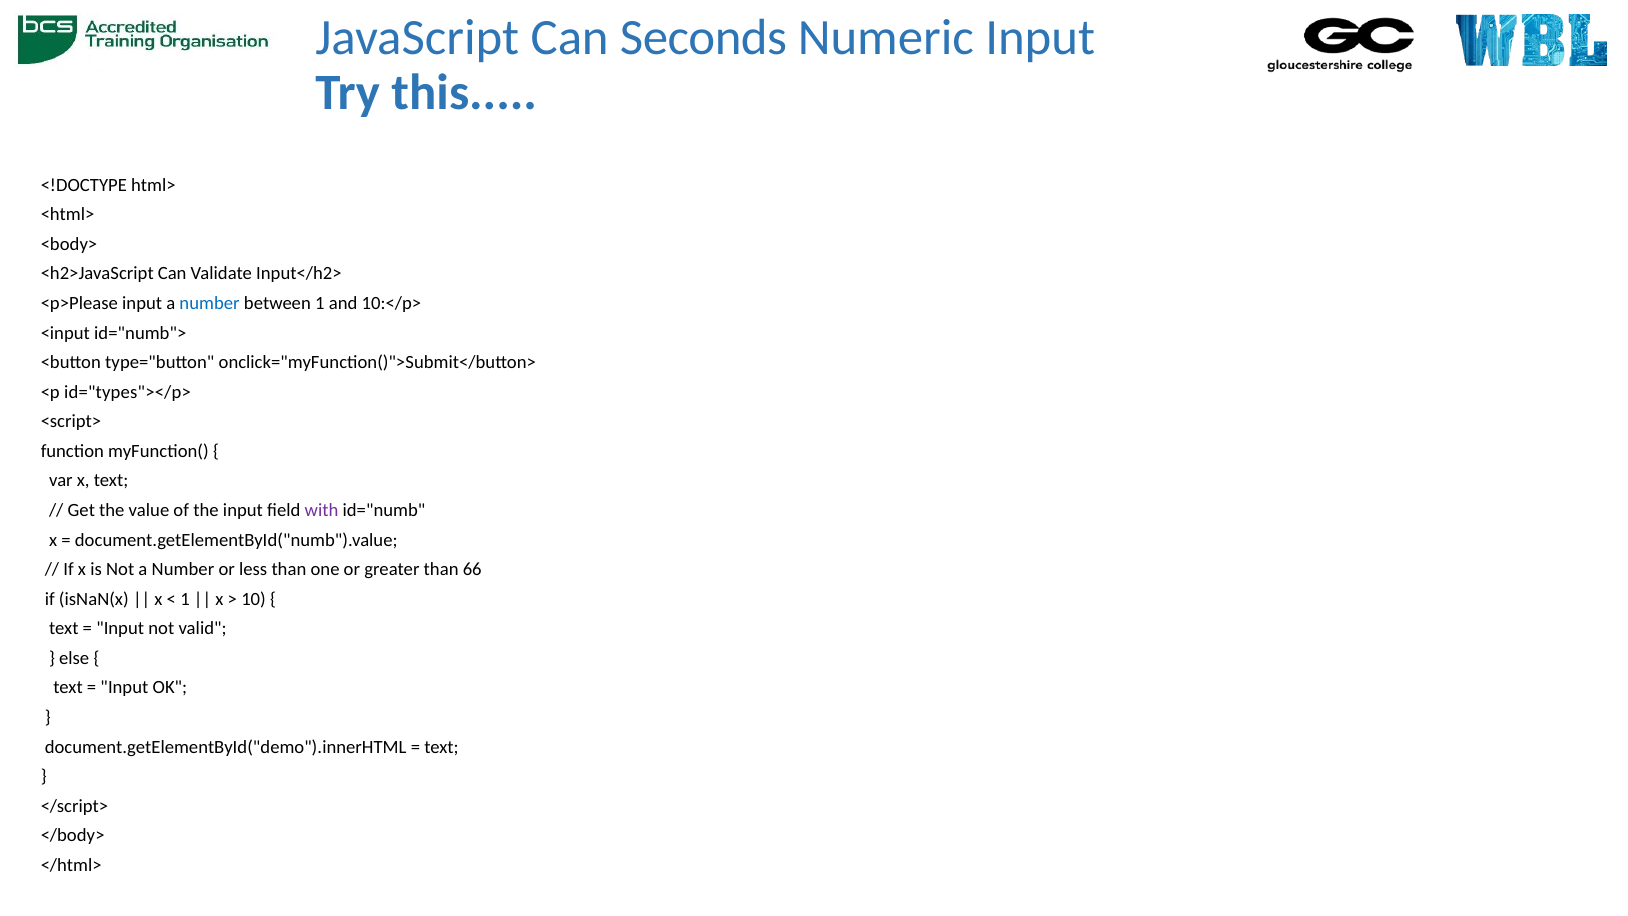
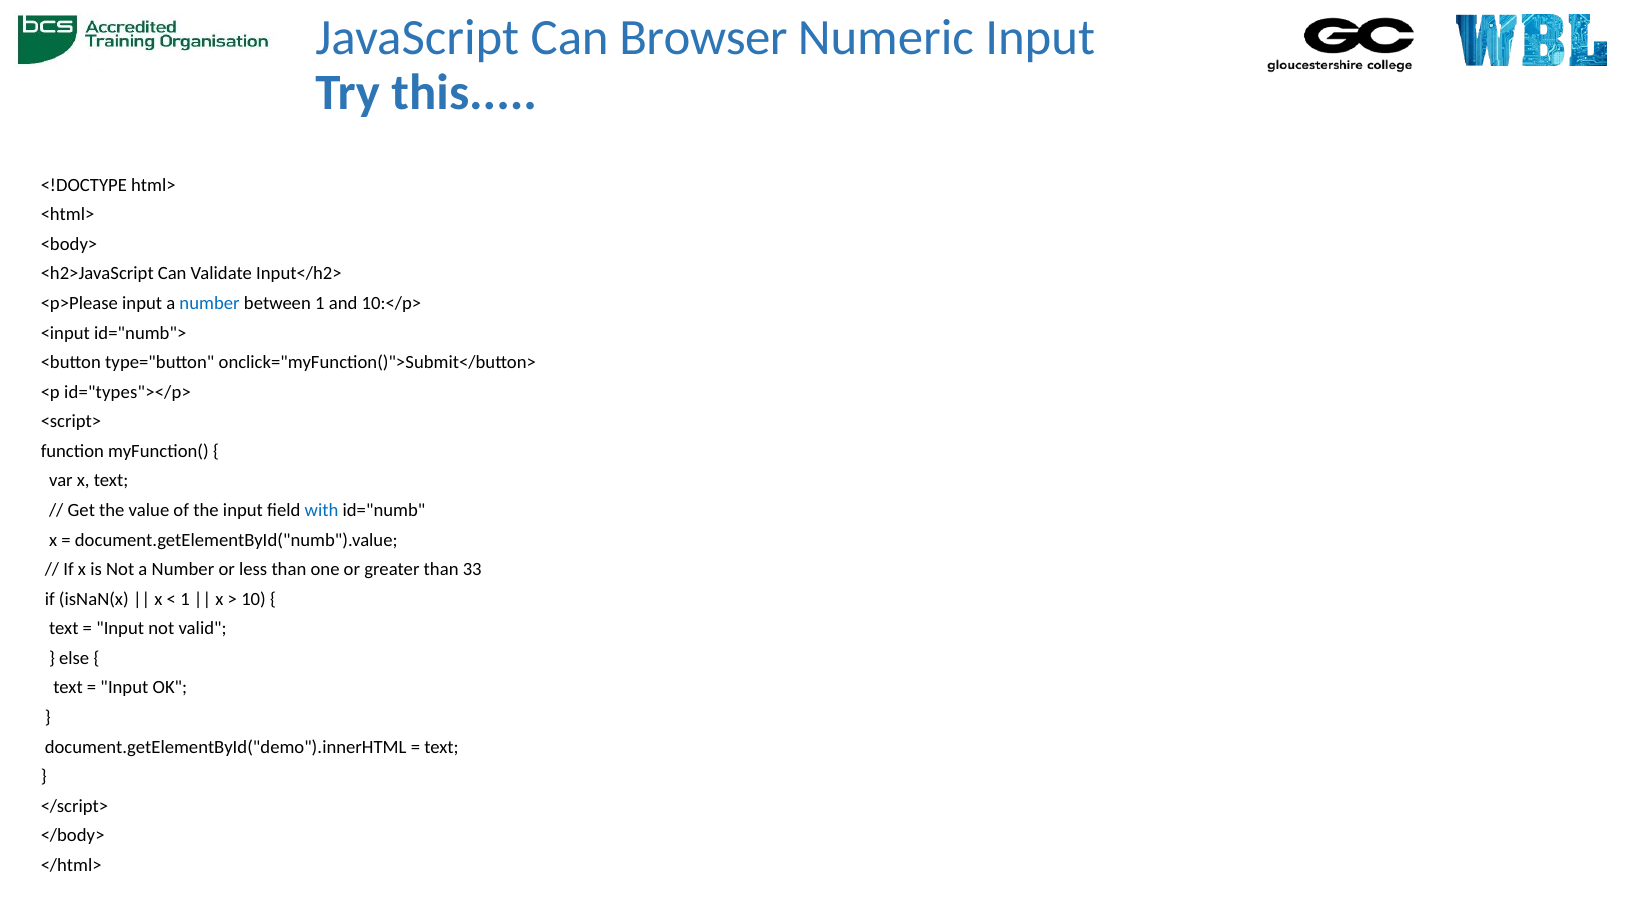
Seconds: Seconds -> Browser
with colour: purple -> blue
66: 66 -> 33
